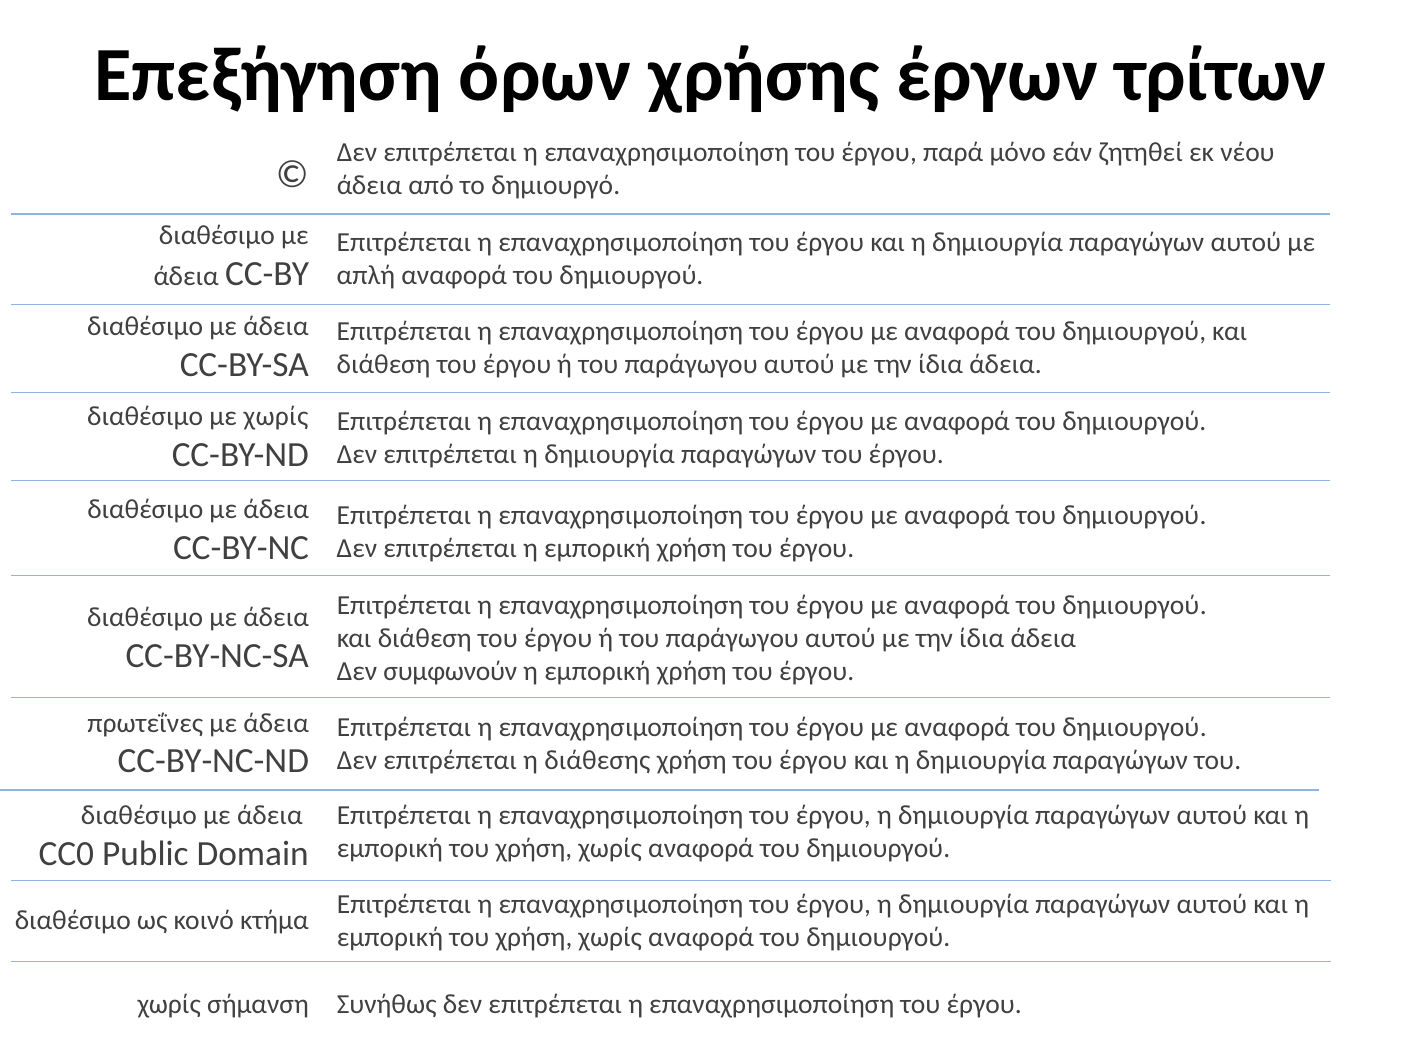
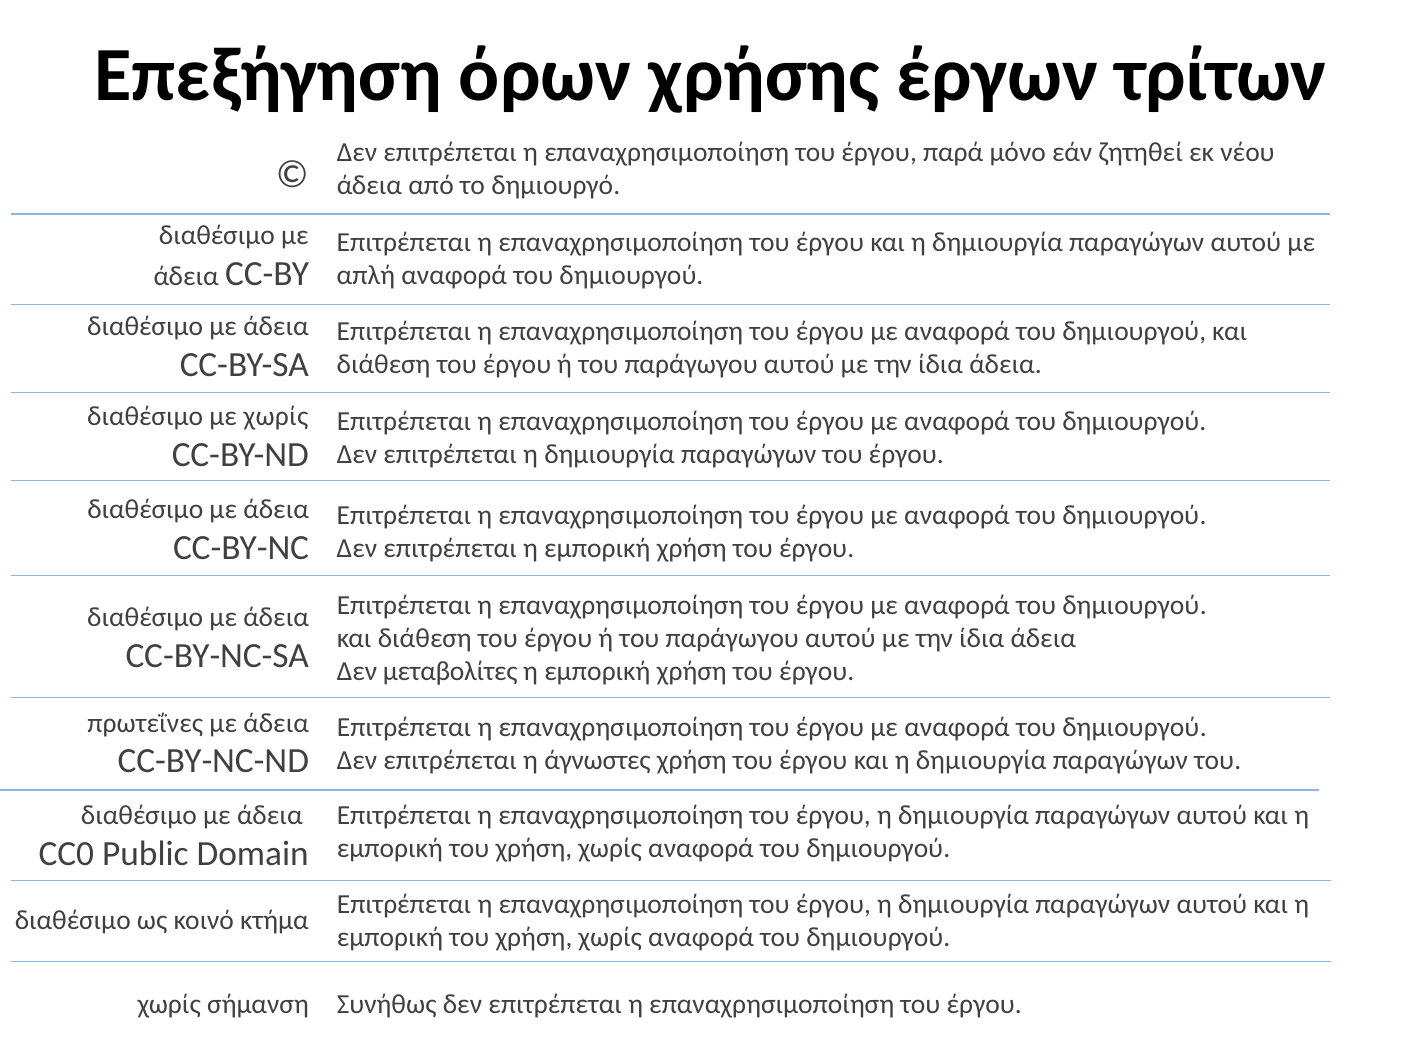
συμφωνούν: συμφωνούν -> μεταβολίτες
διάθεσης: διάθεσης -> άγνωστες
